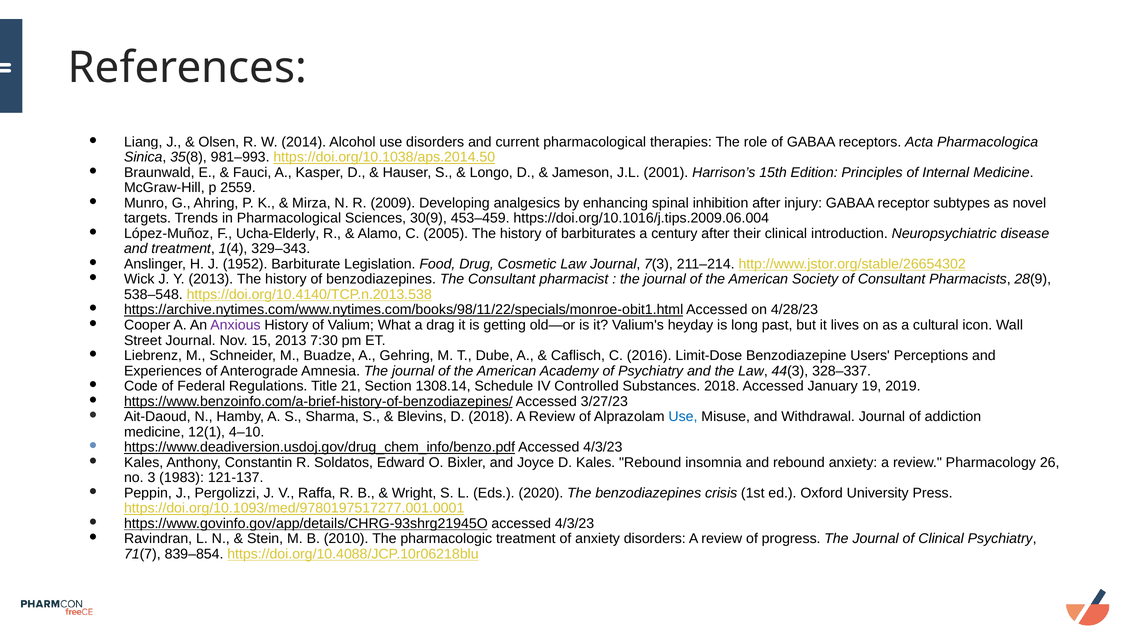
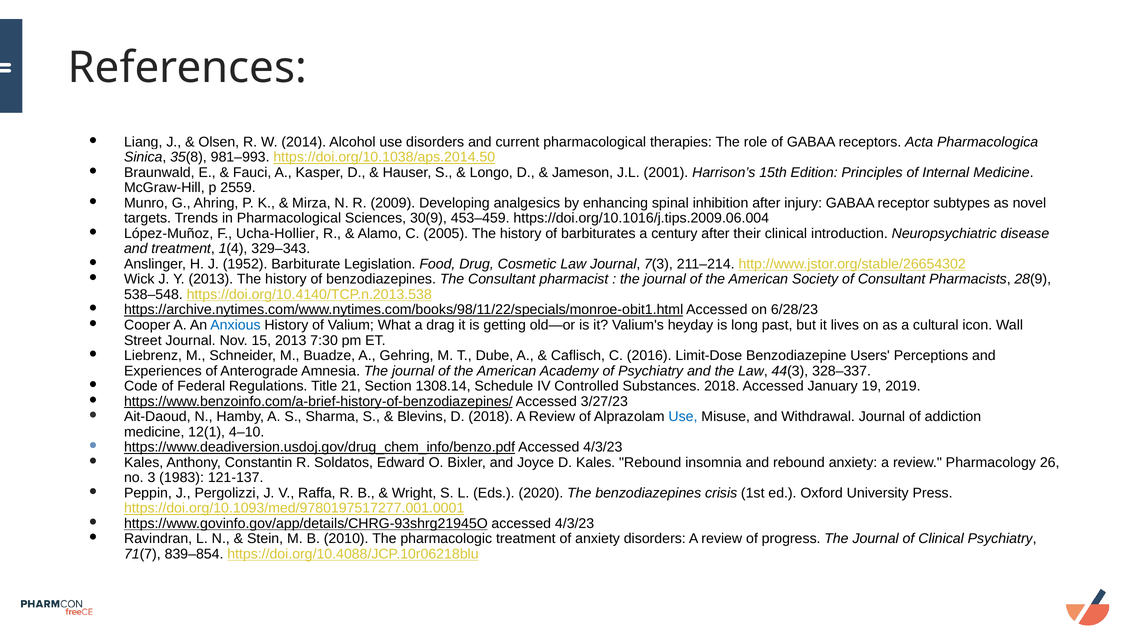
Ucha-Elderly: Ucha-Elderly -> Ucha-Hollier
4/28/23: 4/28/23 -> 6/28/23
Anxious colour: purple -> blue
